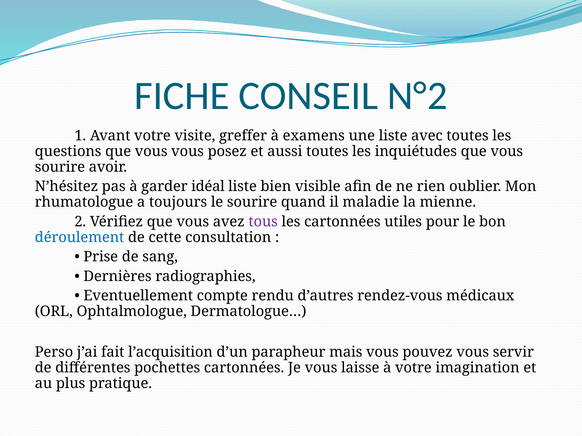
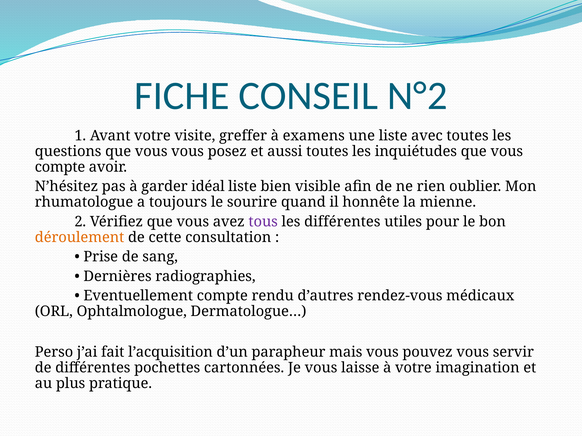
sourire at (60, 167): sourire -> compte
maladie: maladie -> honnête
les cartonnées: cartonnées -> différentes
déroulement colour: blue -> orange
